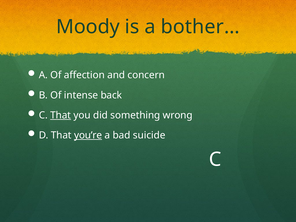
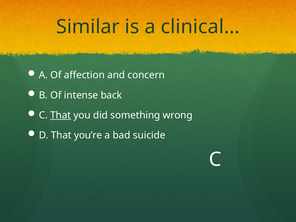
Moody: Moody -> Similar
bother…: bother… -> clinical…
you’re underline: present -> none
